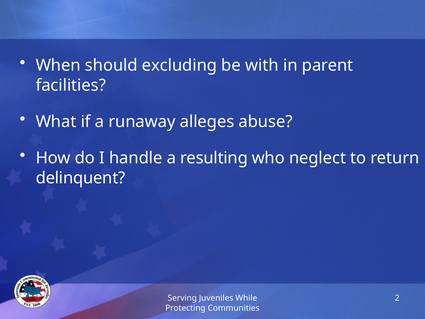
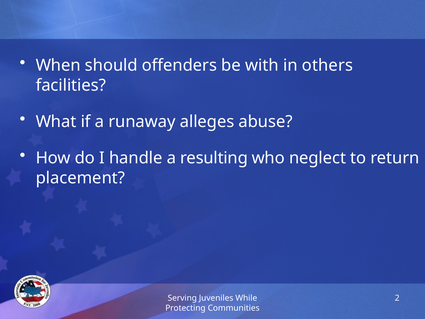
excluding: excluding -> offenders
parent: parent -> others
delinquent: delinquent -> placement
